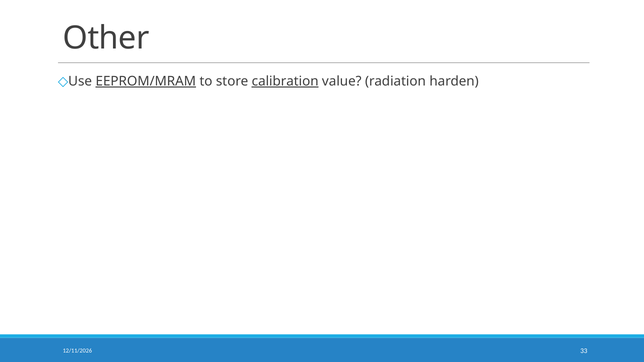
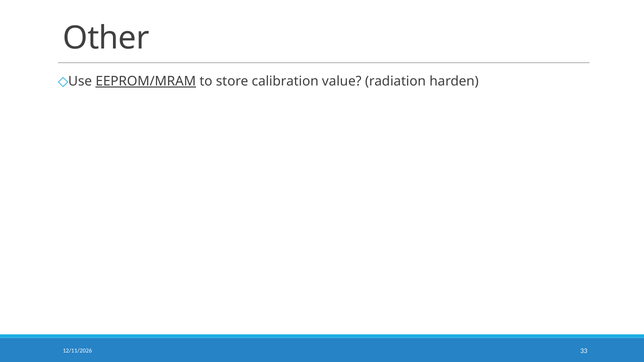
calibration underline: present -> none
